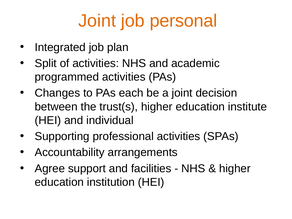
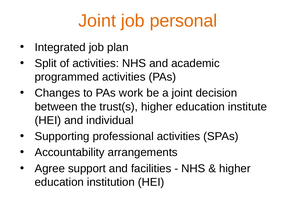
each: each -> work
